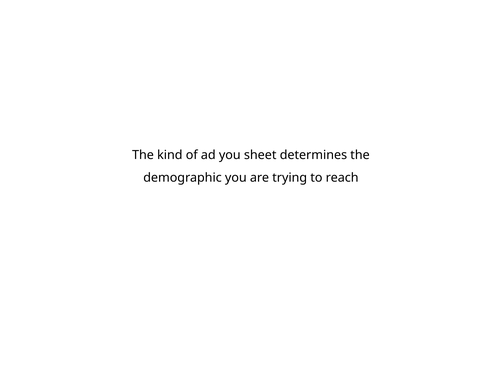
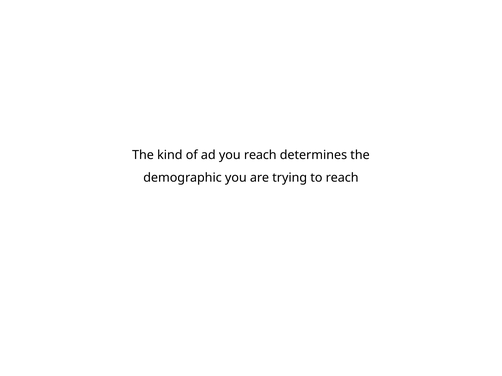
you sheet: sheet -> reach
